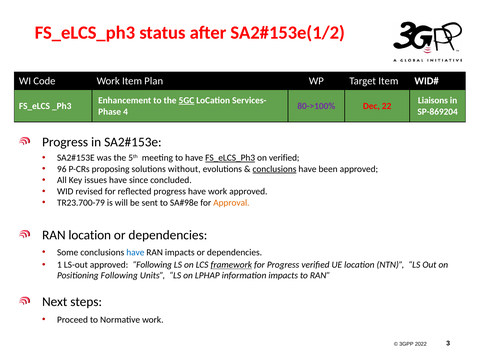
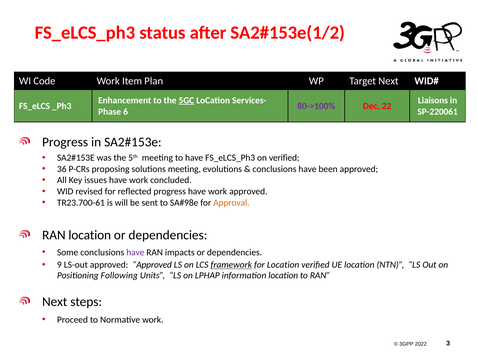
Target Item: Item -> Next
4: 4 -> 6
SP-869204: SP-869204 -> SP-220061
FS_eLCS_Ph3 at (230, 158) underline: present -> none
96: 96 -> 36
solutions without: without -> meeting
conclusions at (274, 169) underline: present -> none
issues have since: since -> work
TR23.700-79: TR23.700-79 -> TR23.700-61
have at (135, 252) colour: blue -> purple
1: 1 -> 9
approved Following: Following -> Approved
for Progress: Progress -> Location
information impacts: impacts -> location
